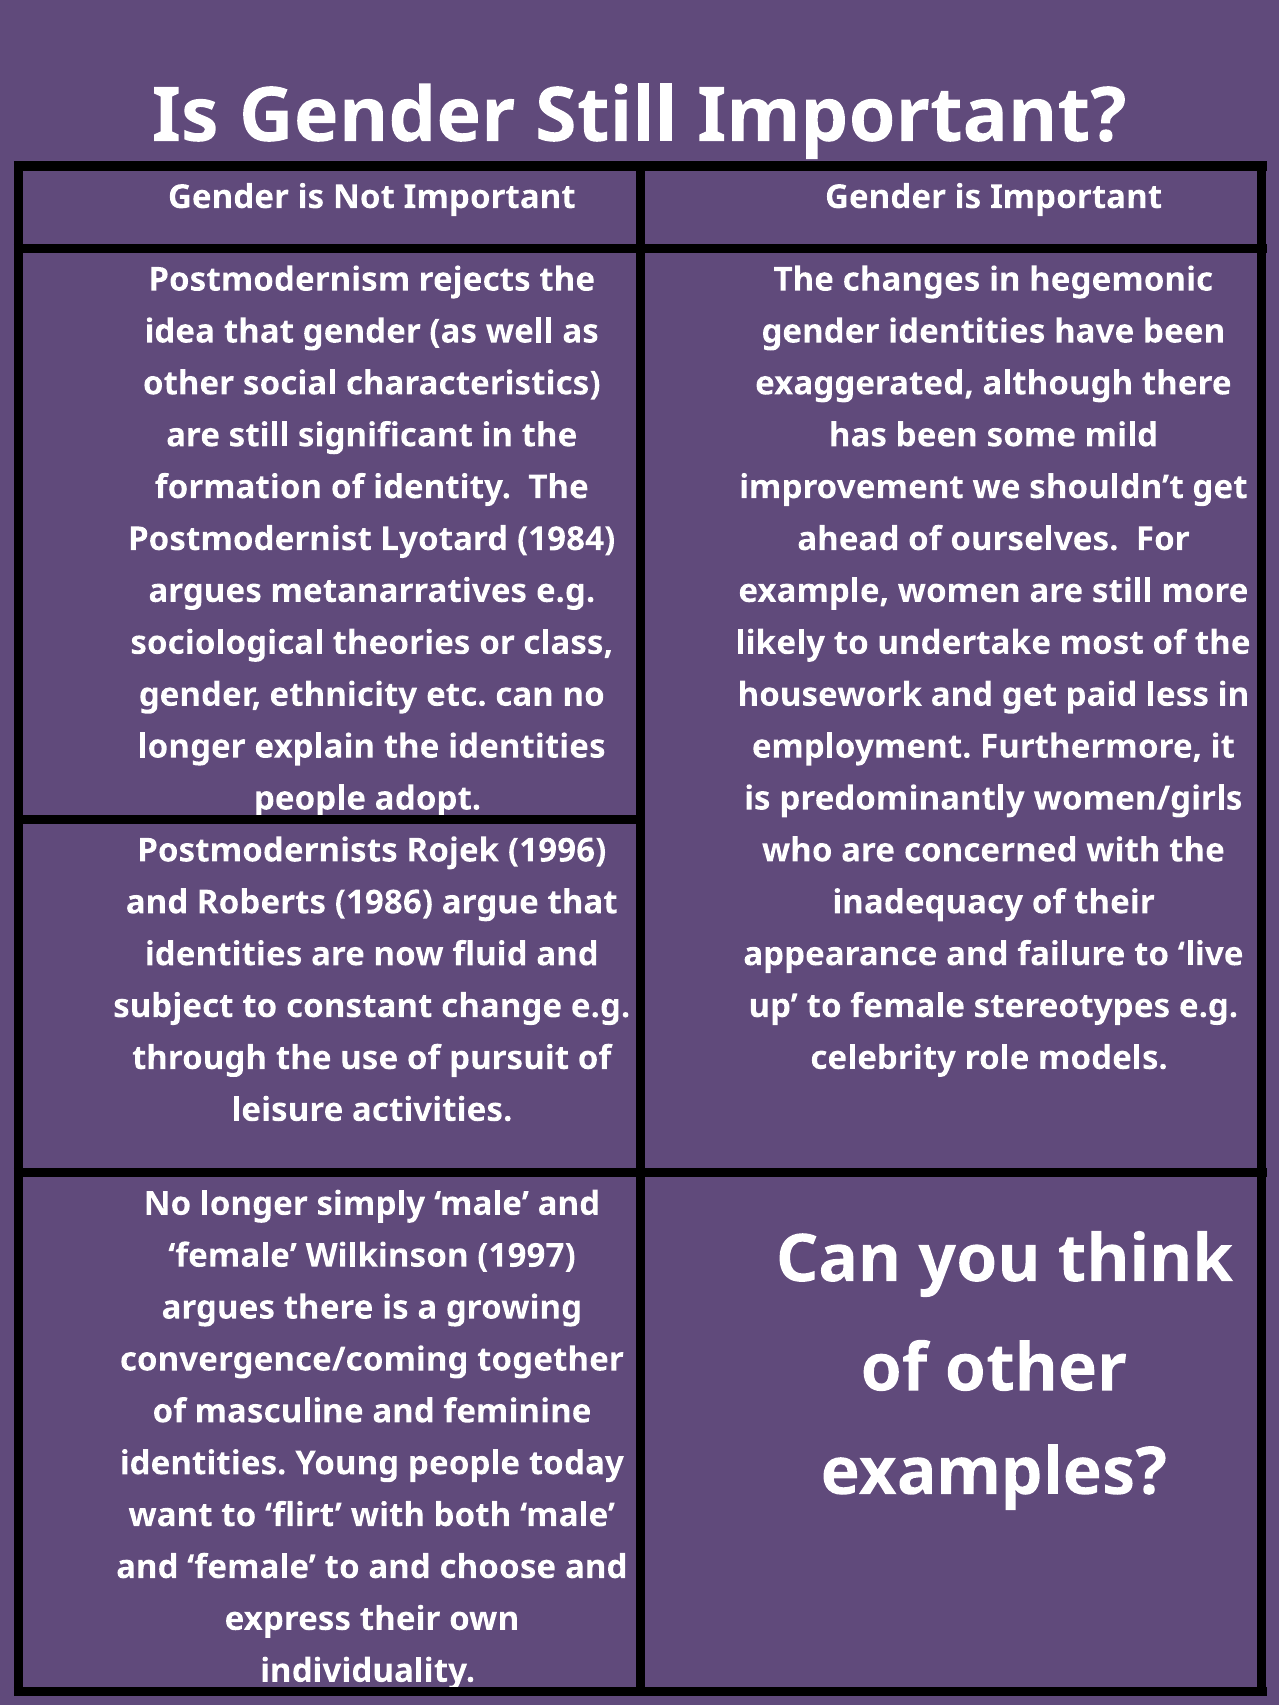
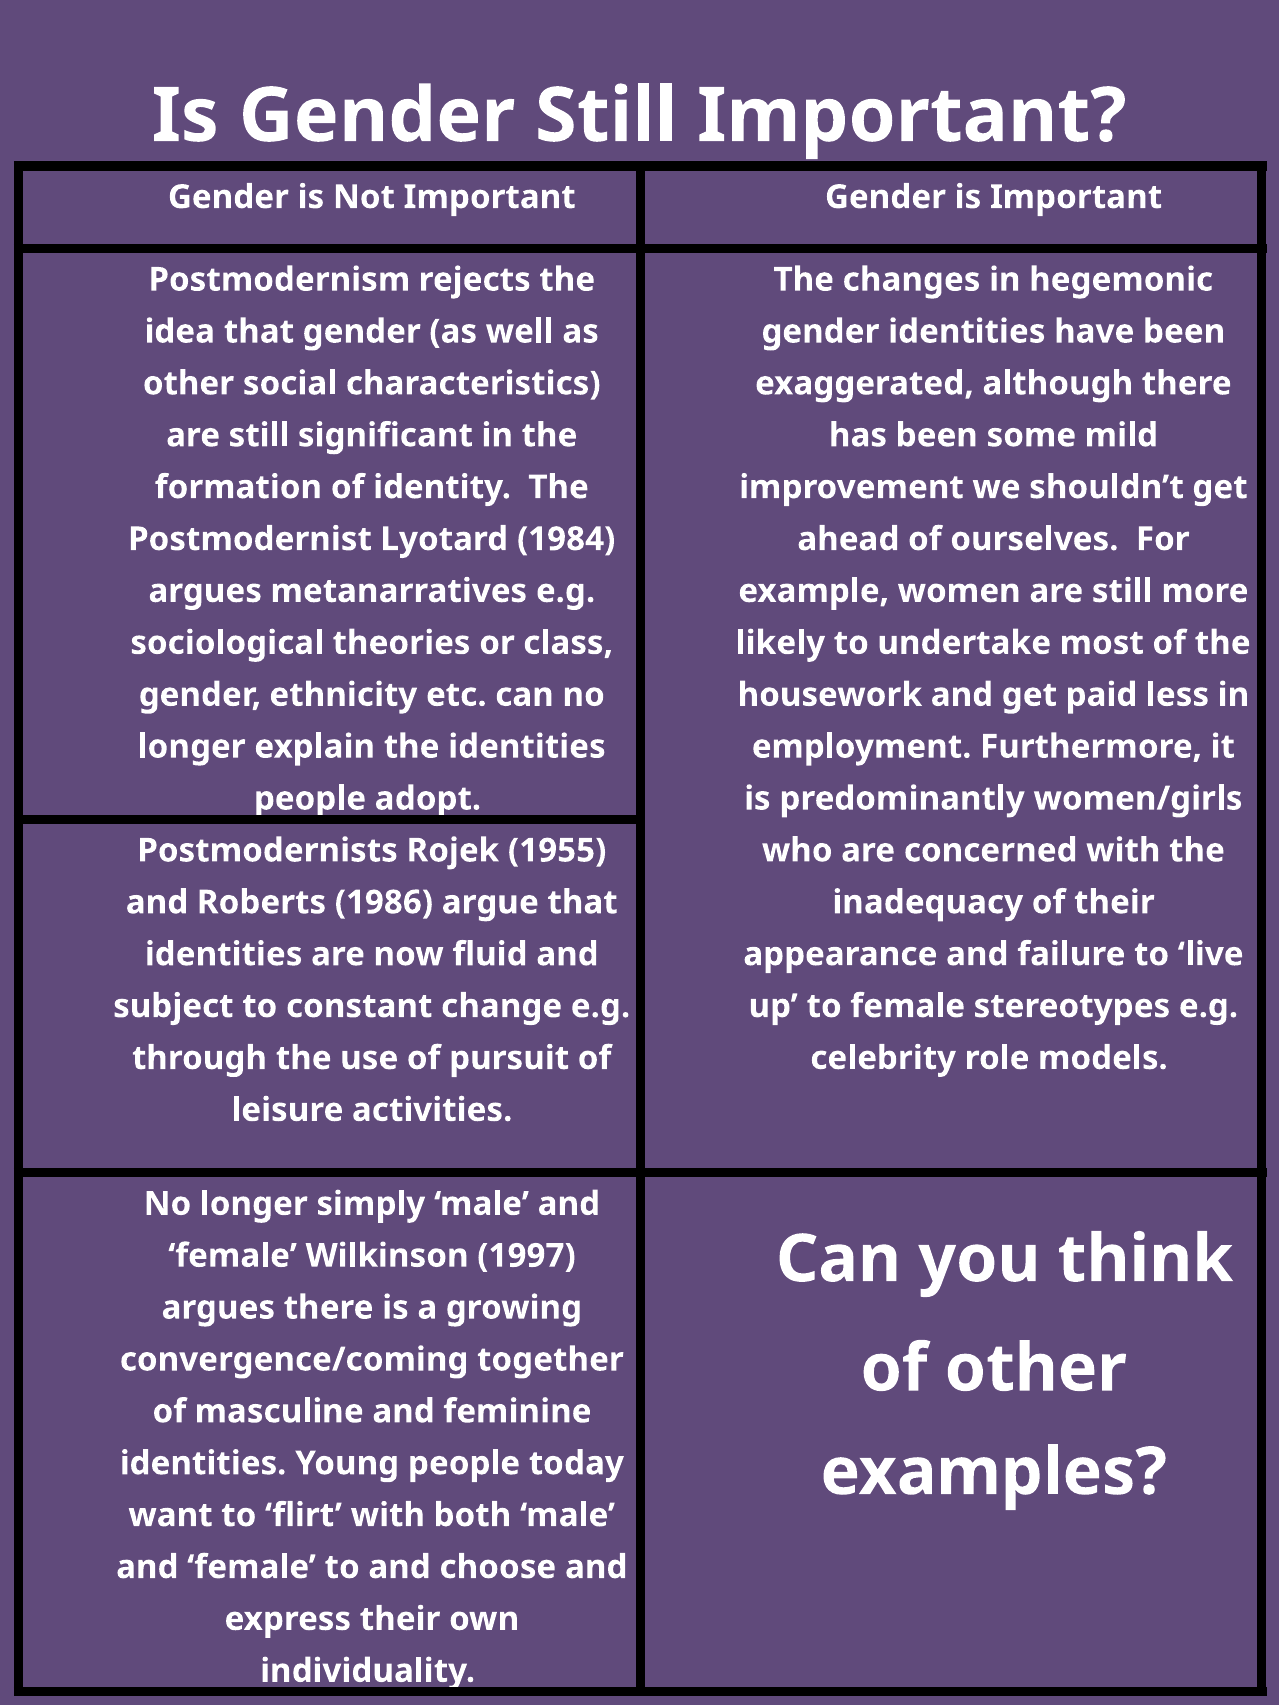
1996: 1996 -> 1955
